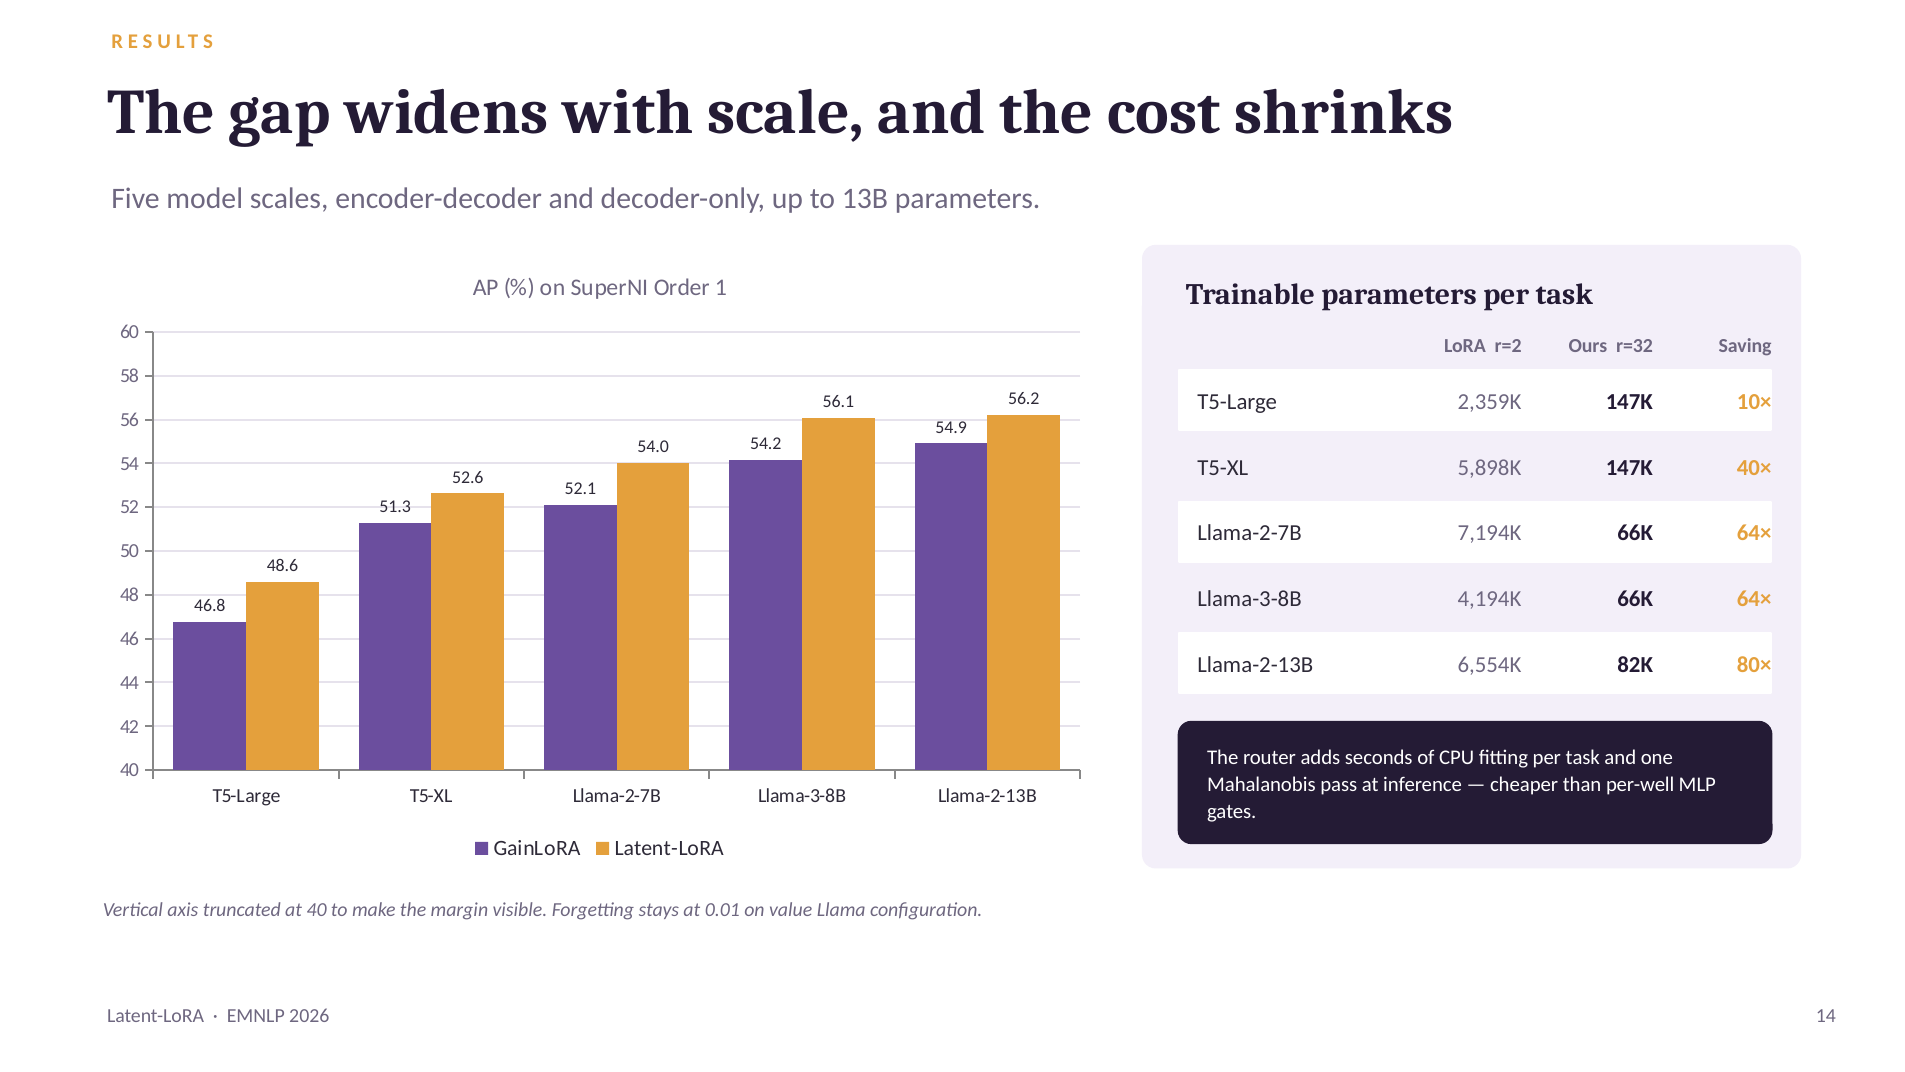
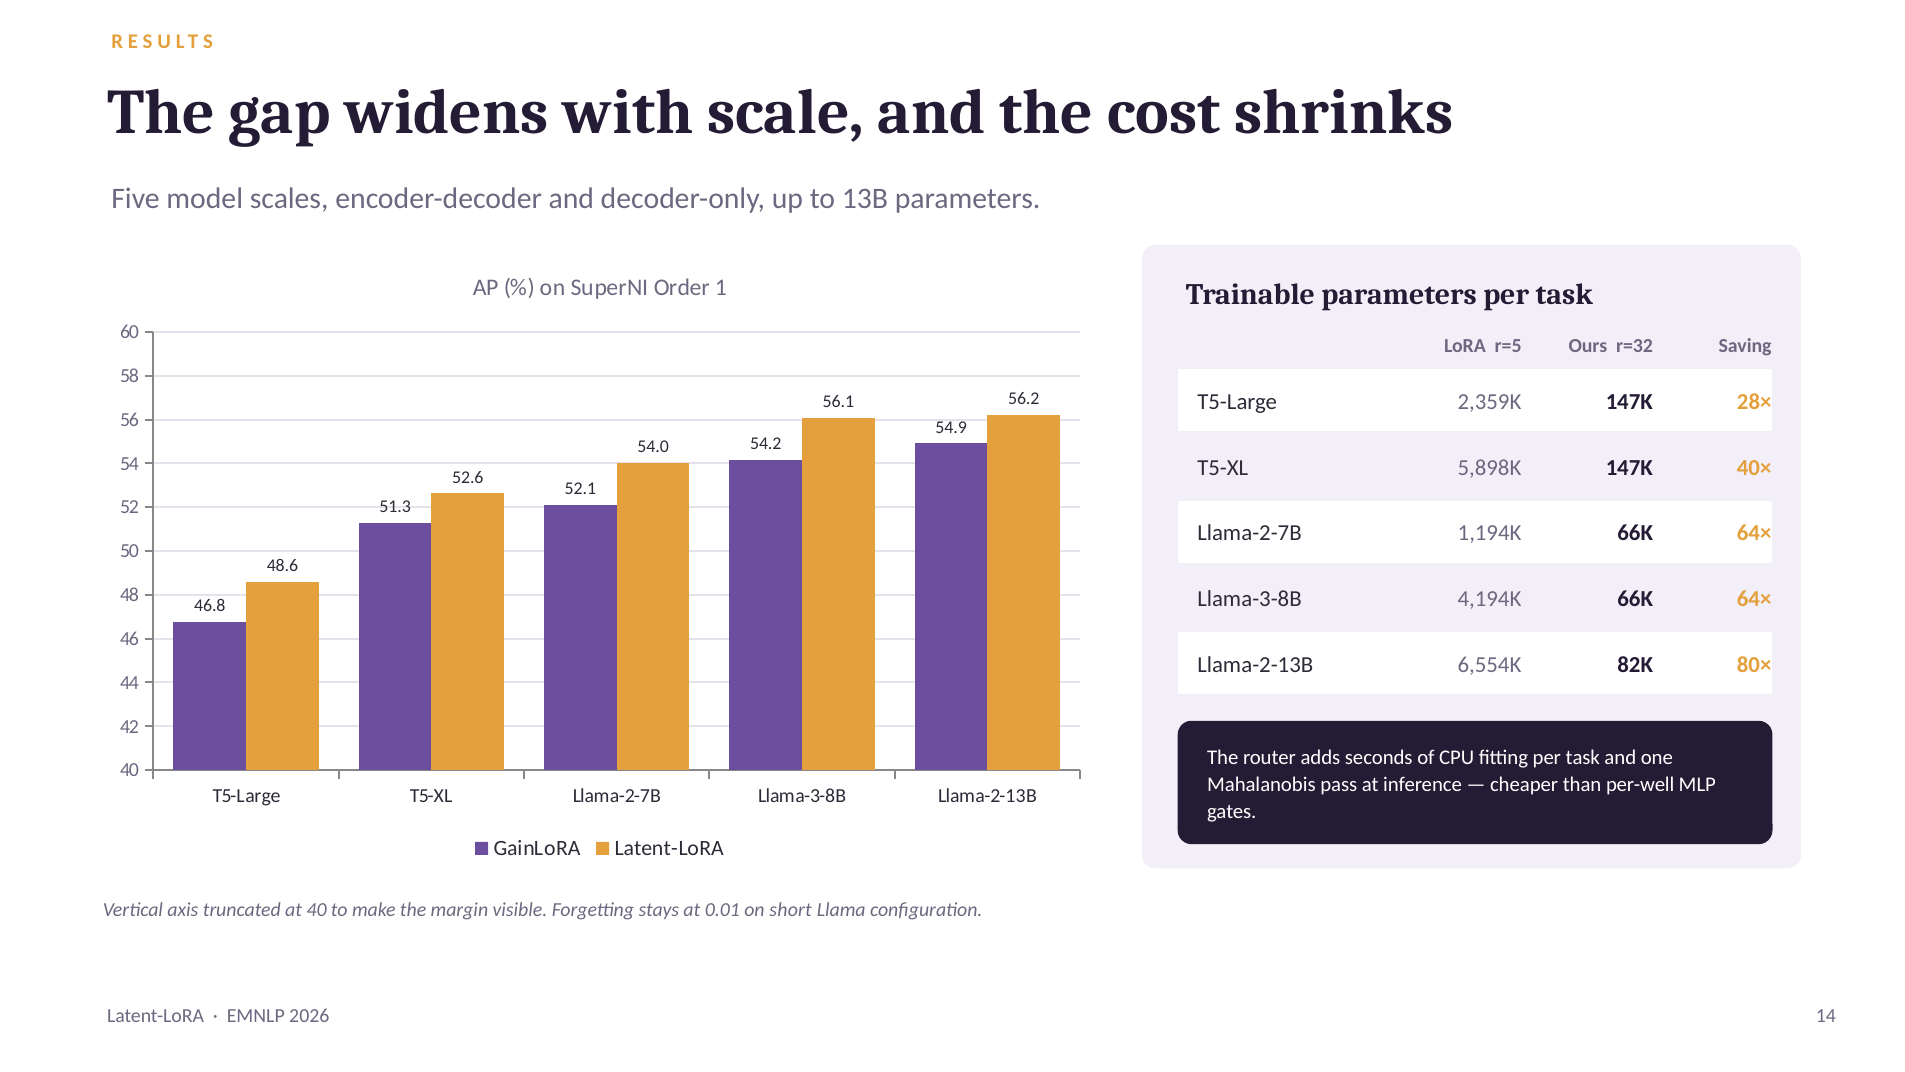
r=2: r=2 -> r=5
10×: 10× -> 28×
7,194K: 7,194K -> 1,194K
value: value -> short
